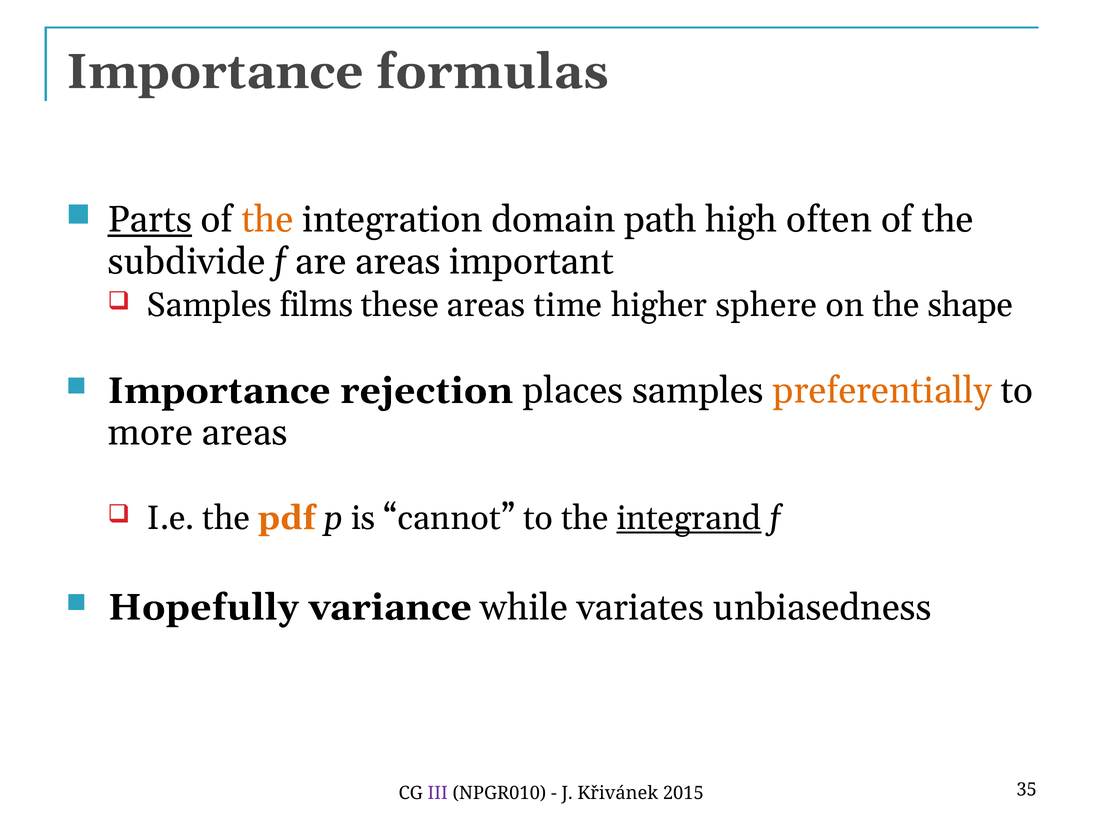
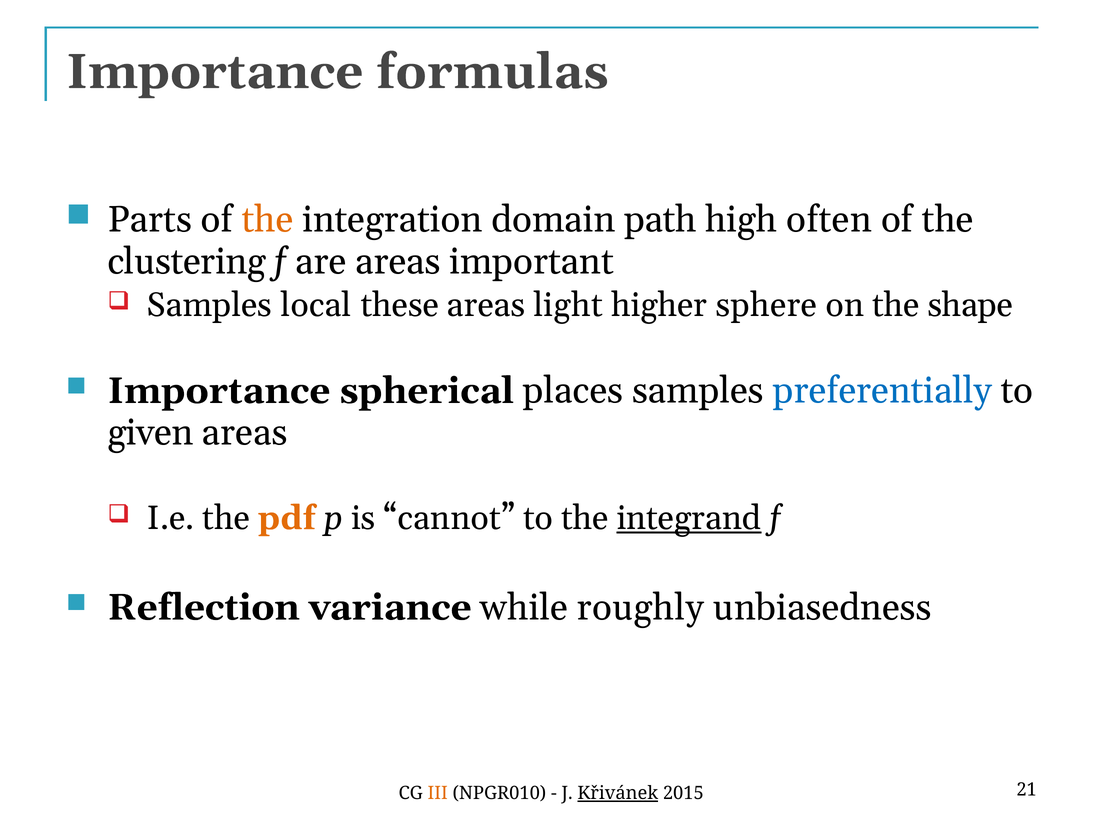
Parts underline: present -> none
subdivide: subdivide -> clustering
films: films -> local
time: time -> light
rejection: rejection -> spherical
preferentially colour: orange -> blue
more: more -> given
Hopefully: Hopefully -> Reflection
variates: variates -> roughly
III colour: purple -> orange
Křivánek underline: none -> present
35: 35 -> 21
